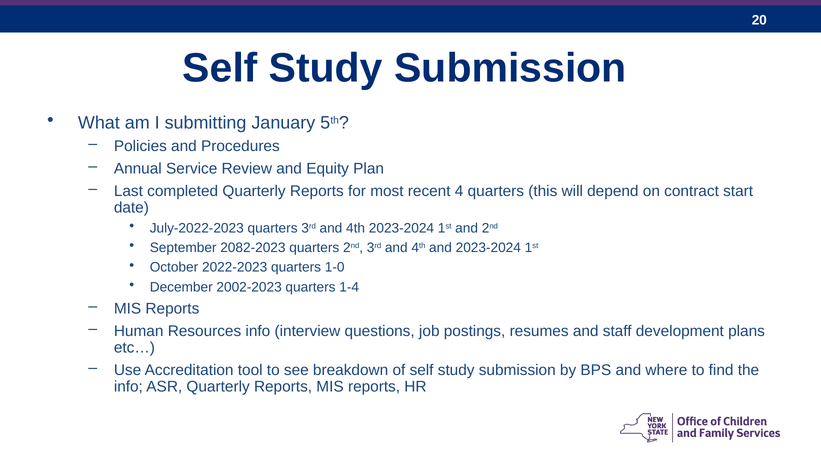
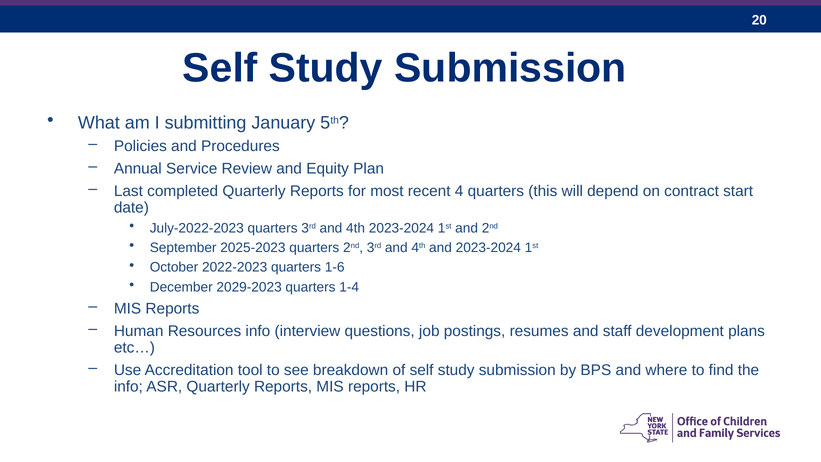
2082-2023: 2082-2023 -> 2025-2023
1-0: 1-0 -> 1-6
2002-2023: 2002-2023 -> 2029-2023
